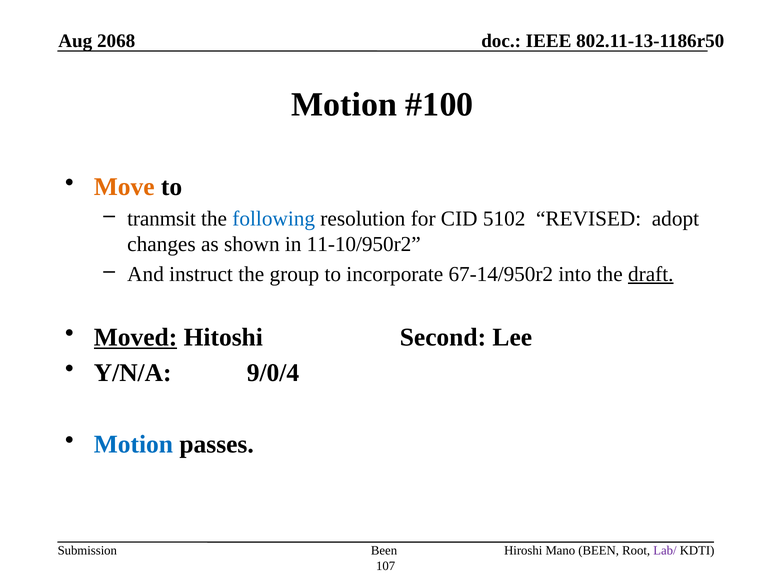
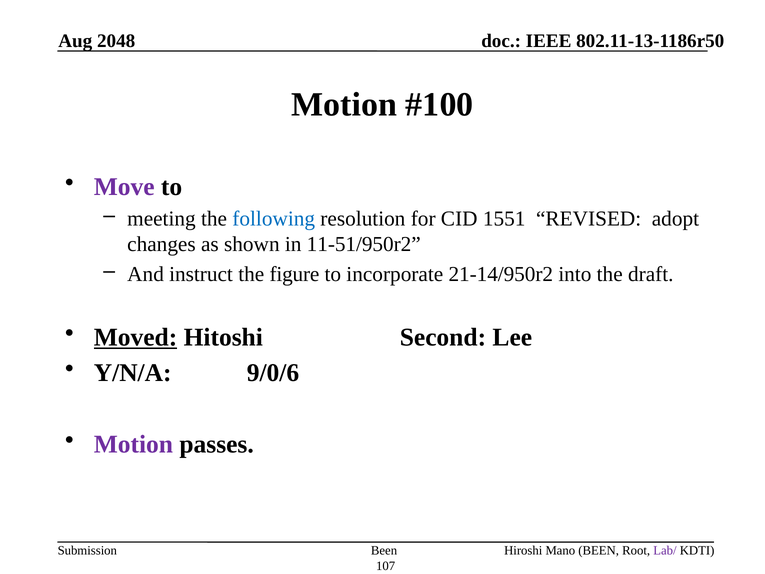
2068: 2068 -> 2048
Move colour: orange -> purple
tranmsit: tranmsit -> meeting
5102: 5102 -> 1551
11-10/950r2: 11-10/950r2 -> 11-51/950r2
group: group -> figure
67-14/950r2: 67-14/950r2 -> 21-14/950r2
draft underline: present -> none
9/0/4: 9/0/4 -> 9/0/6
Motion at (133, 444) colour: blue -> purple
